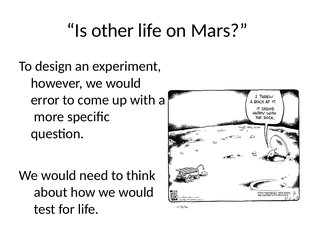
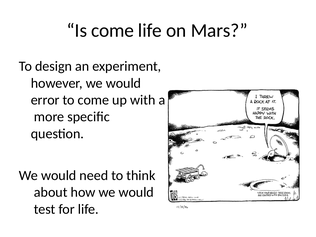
Is other: other -> come
